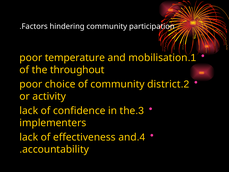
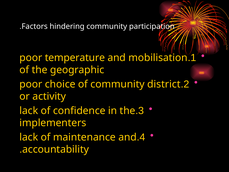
throughout: throughout -> geographic
effectiveness: effectiveness -> maintenance
